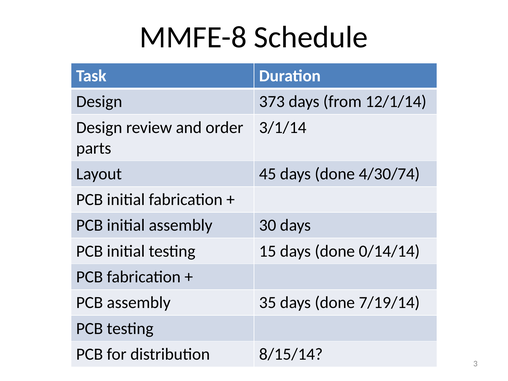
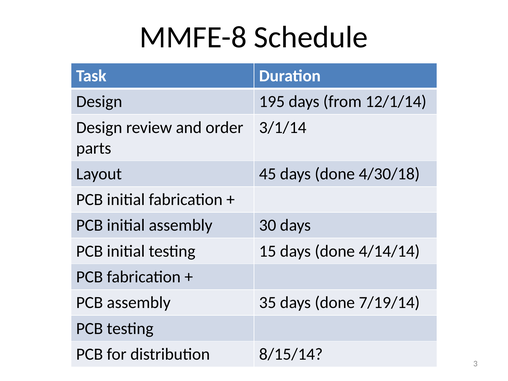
373: 373 -> 195
4/30/74: 4/30/74 -> 4/30/18
0/14/14: 0/14/14 -> 4/14/14
